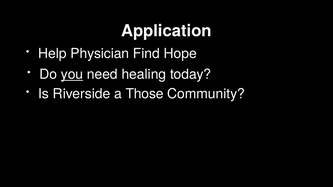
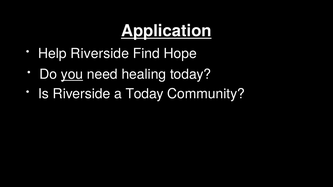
Application underline: none -> present
Help Physician: Physician -> Riverside
a Those: Those -> Today
